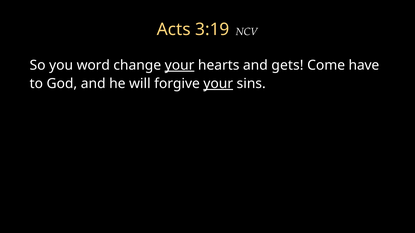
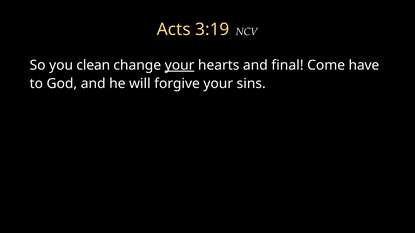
word: word -> clean
gets: gets -> final
your at (218, 84) underline: present -> none
